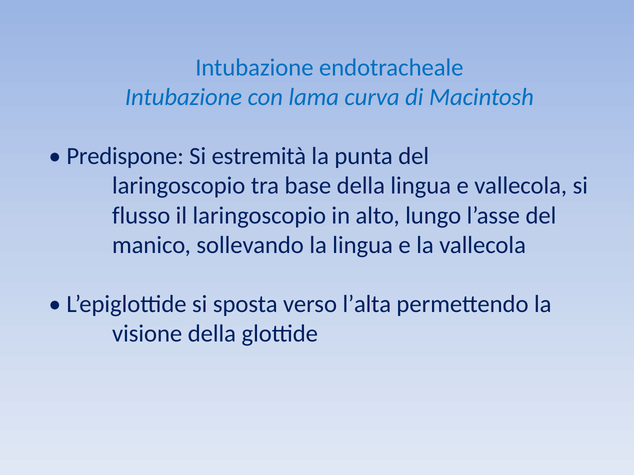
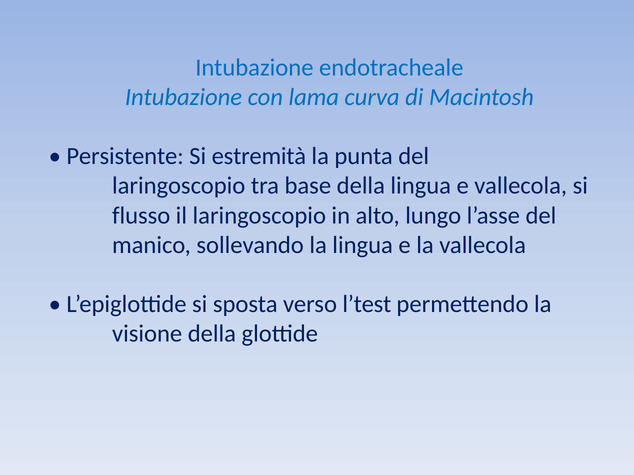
Predispone: Predispone -> Persistente
l’alta: l’alta -> l’test
